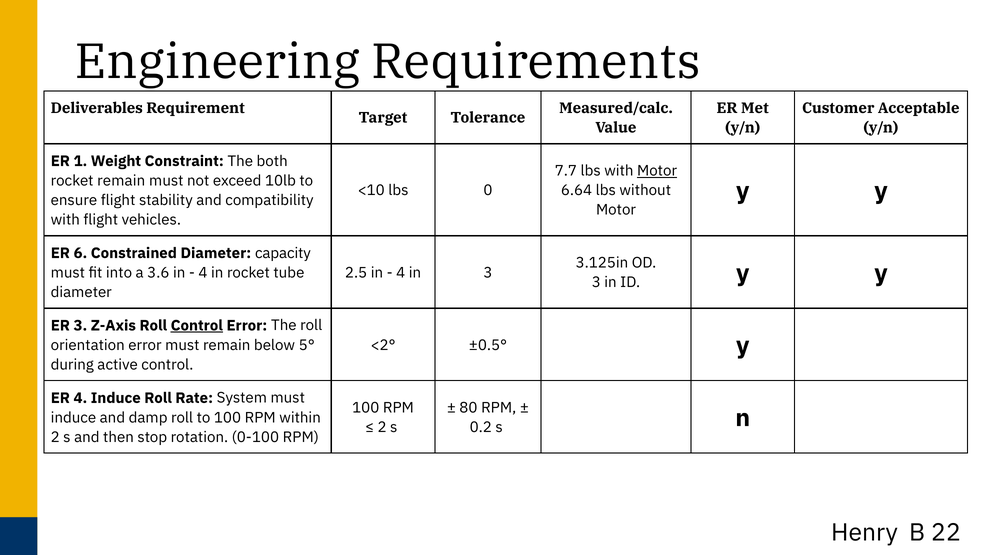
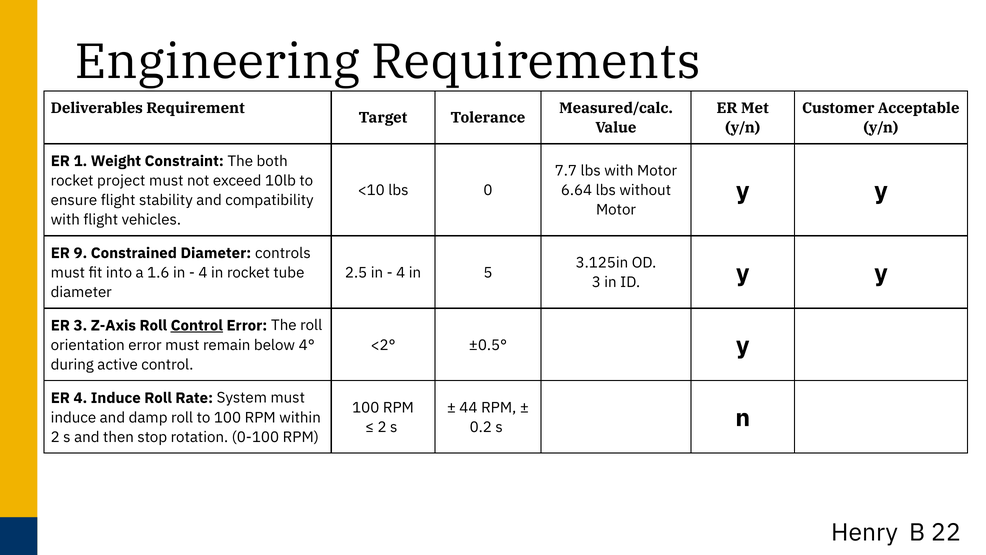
Motor at (657, 171) underline: present -> none
rocket remain: remain -> project
6: 6 -> 9
capacity: capacity -> controls
3.6: 3.6 -> 1.6
in 3: 3 -> 5
5°: 5° -> 4°
80: 80 -> 44
